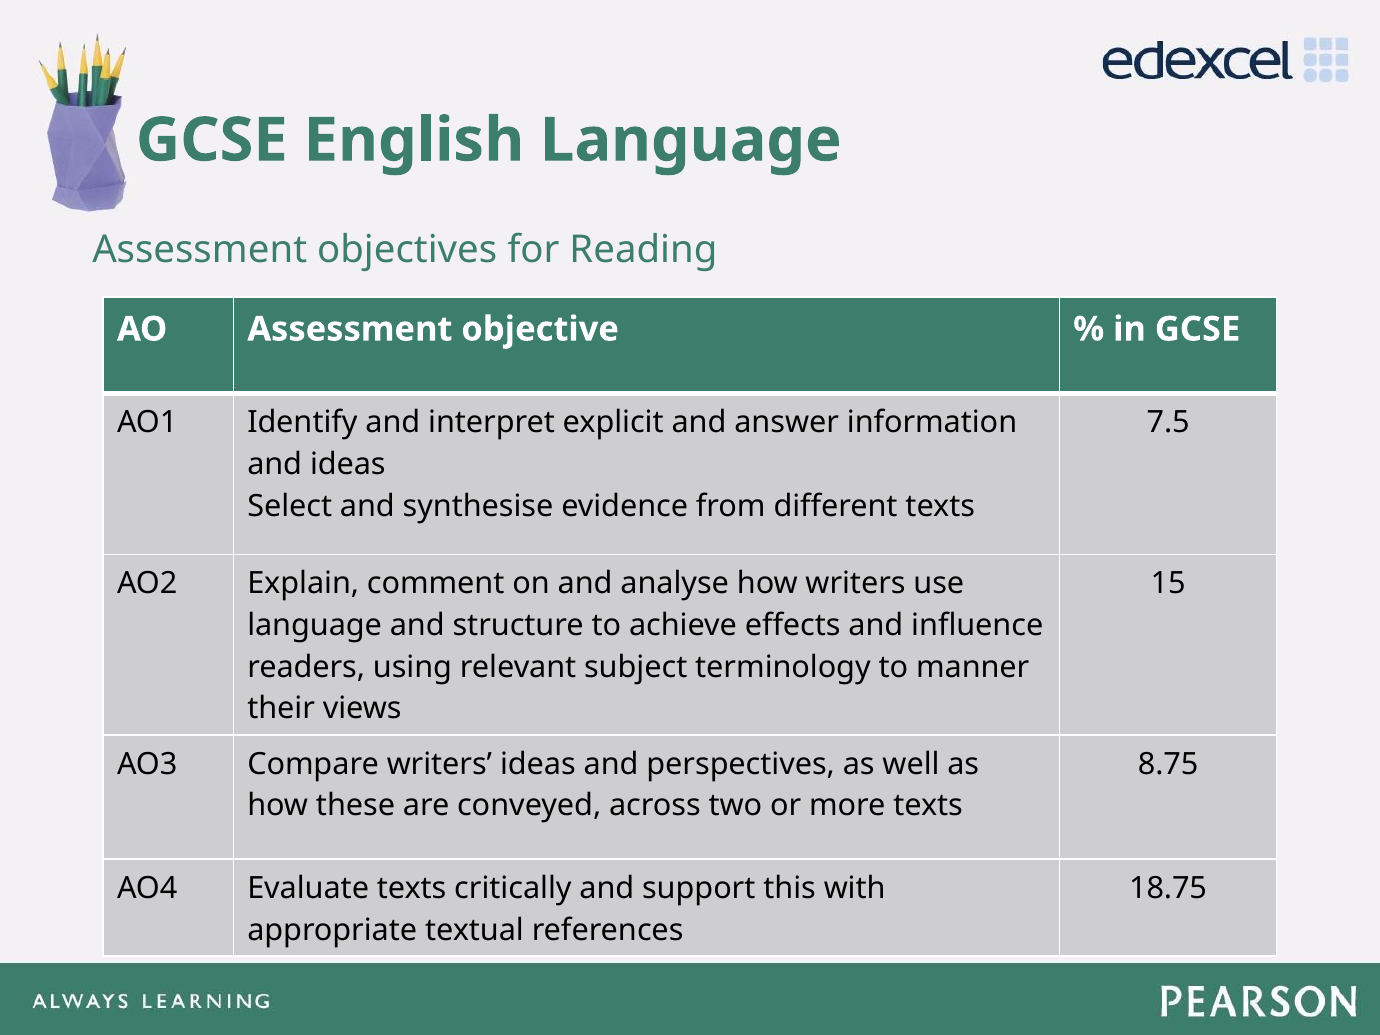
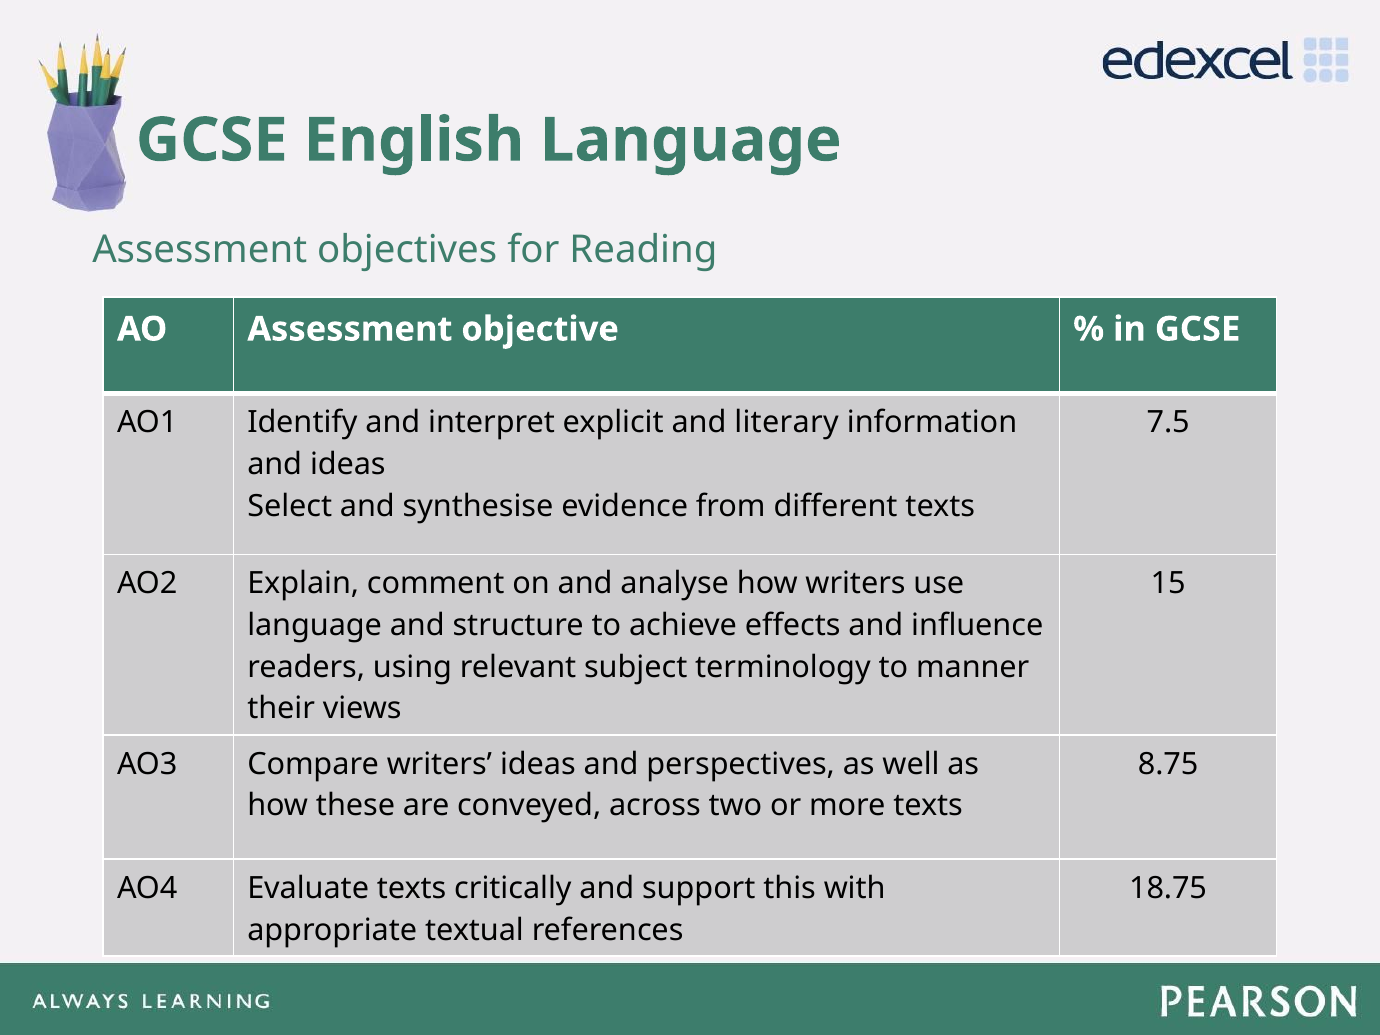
answer: answer -> literary
